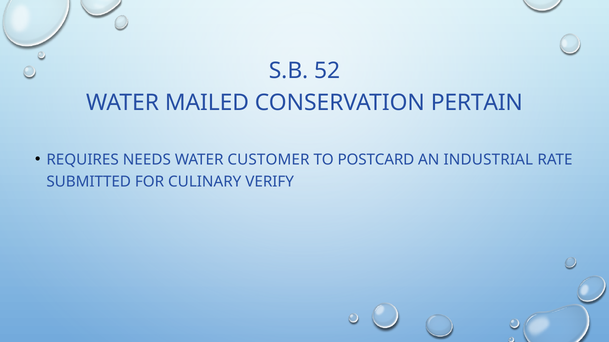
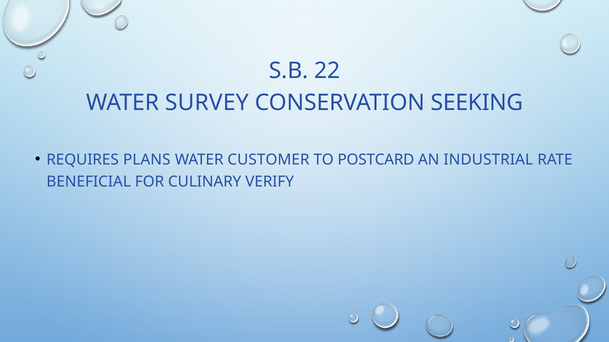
52: 52 -> 22
MAILED: MAILED -> SURVEY
PERTAIN: PERTAIN -> SEEKING
NEEDS: NEEDS -> PLANS
SUBMITTED: SUBMITTED -> BENEFICIAL
